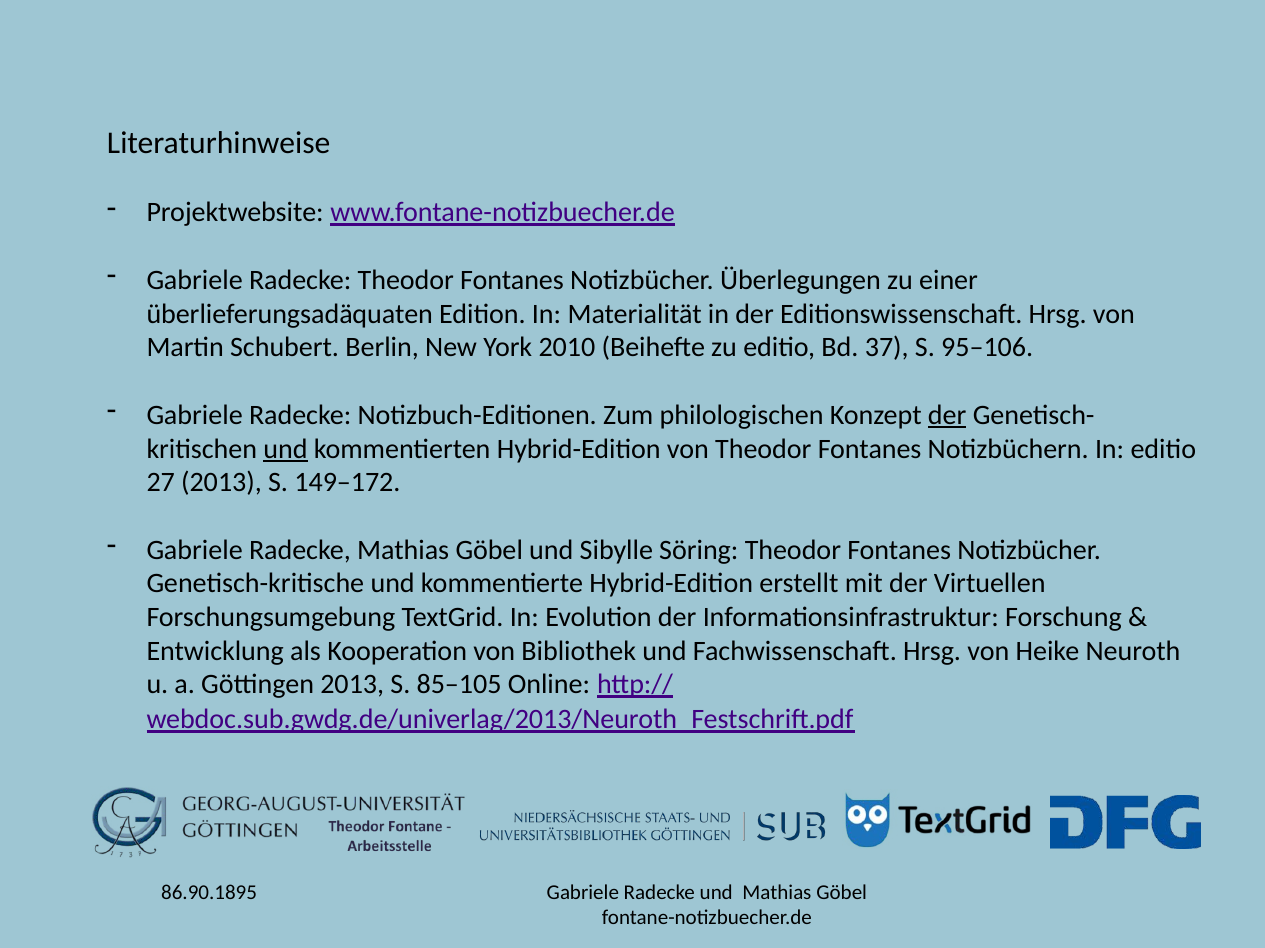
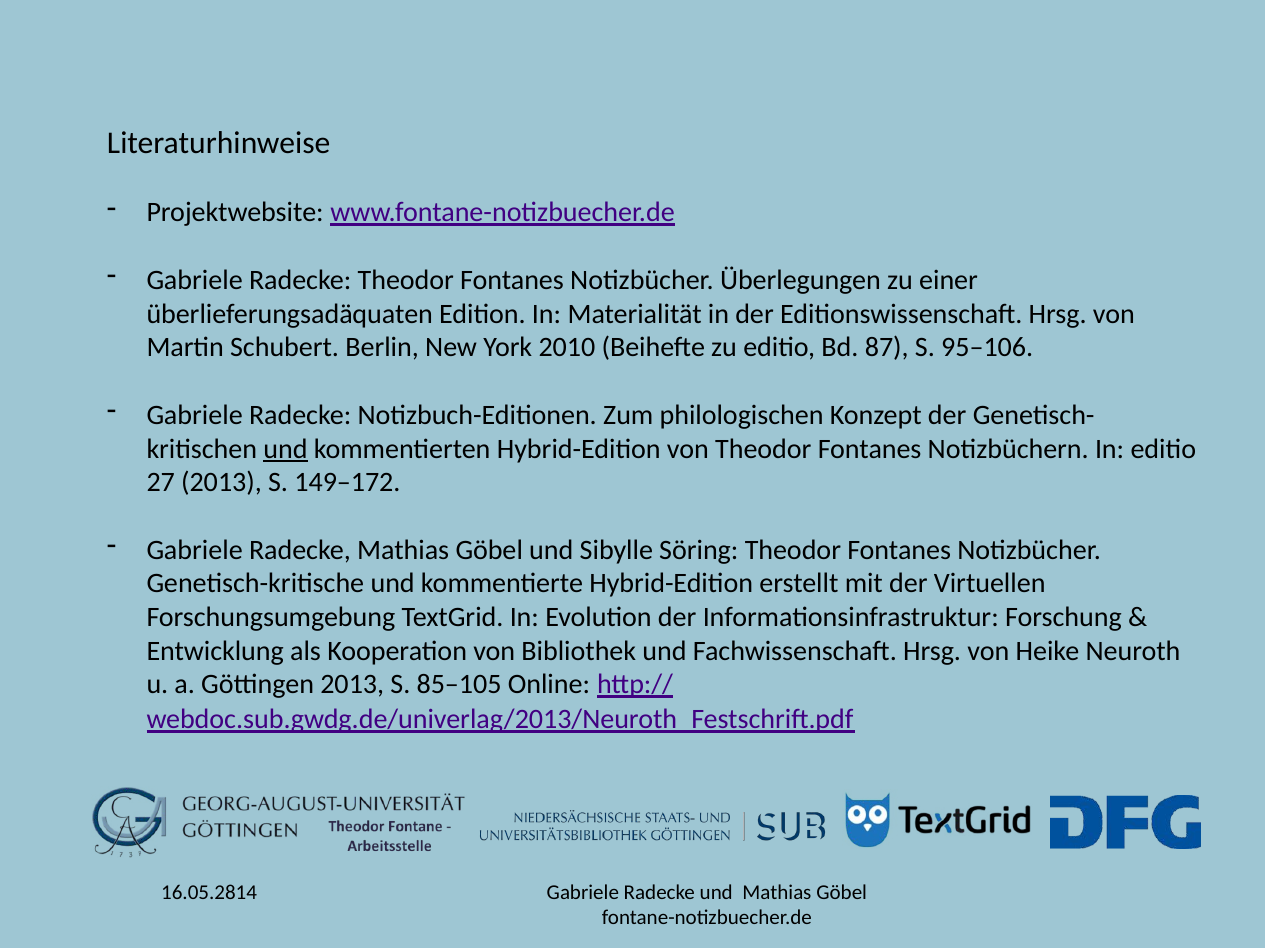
37: 37 -> 87
der at (947, 415) underline: present -> none
86.90.1895: 86.90.1895 -> 16.05.2814
